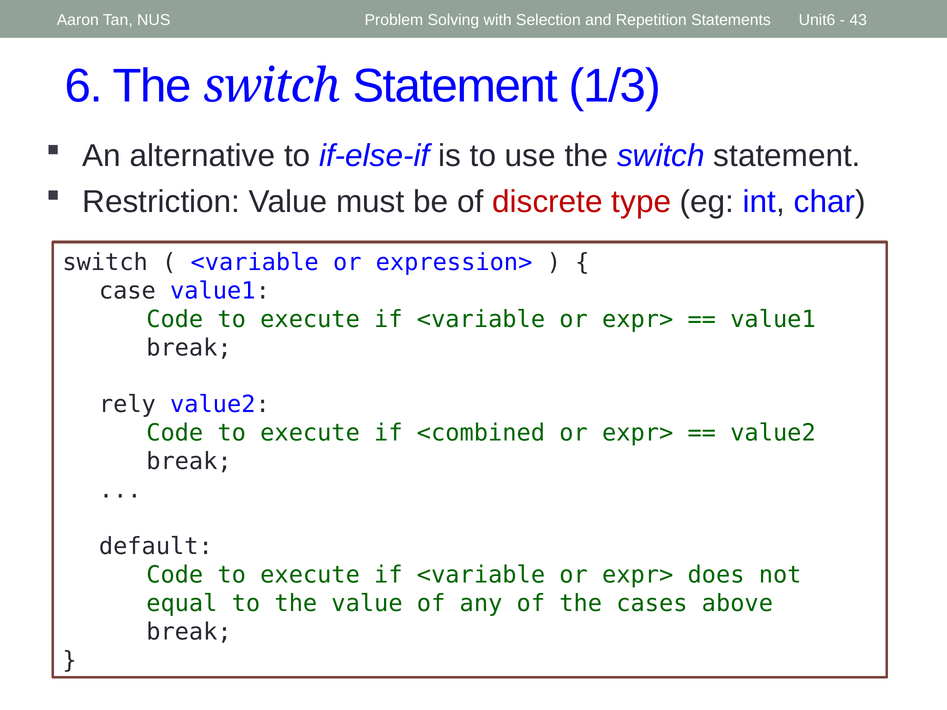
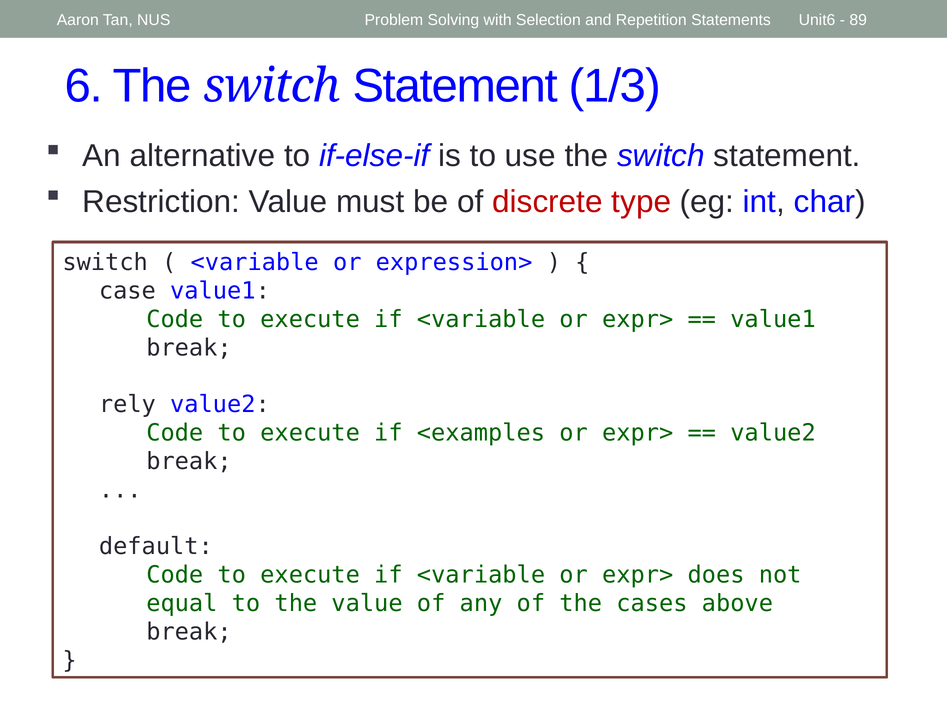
43: 43 -> 89
<combined: <combined -> <examples
